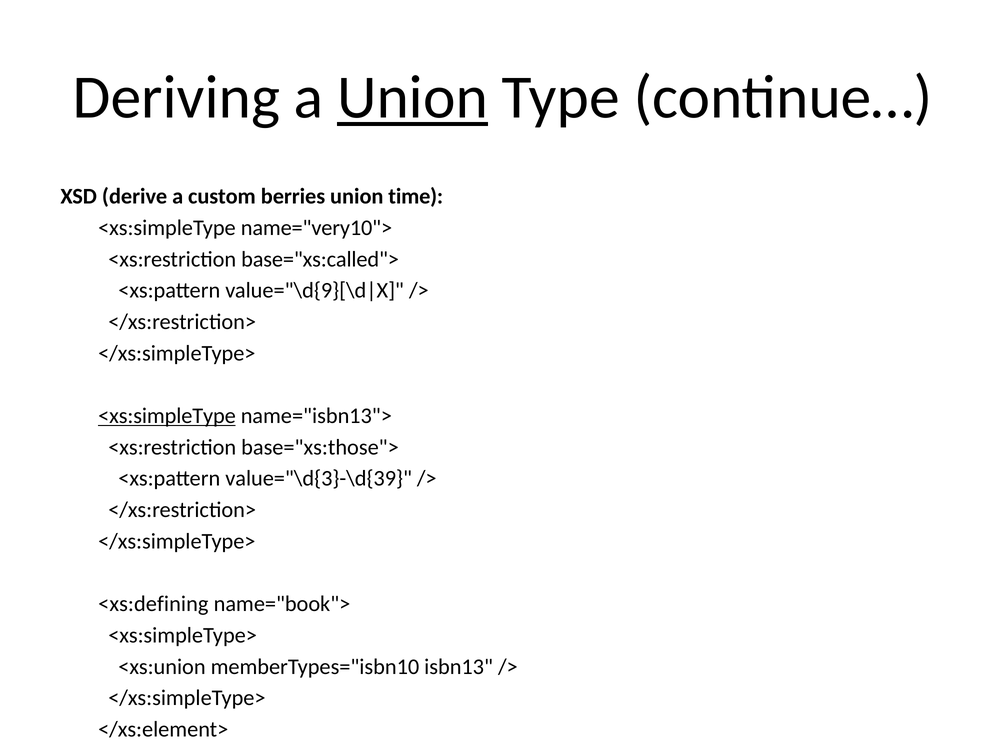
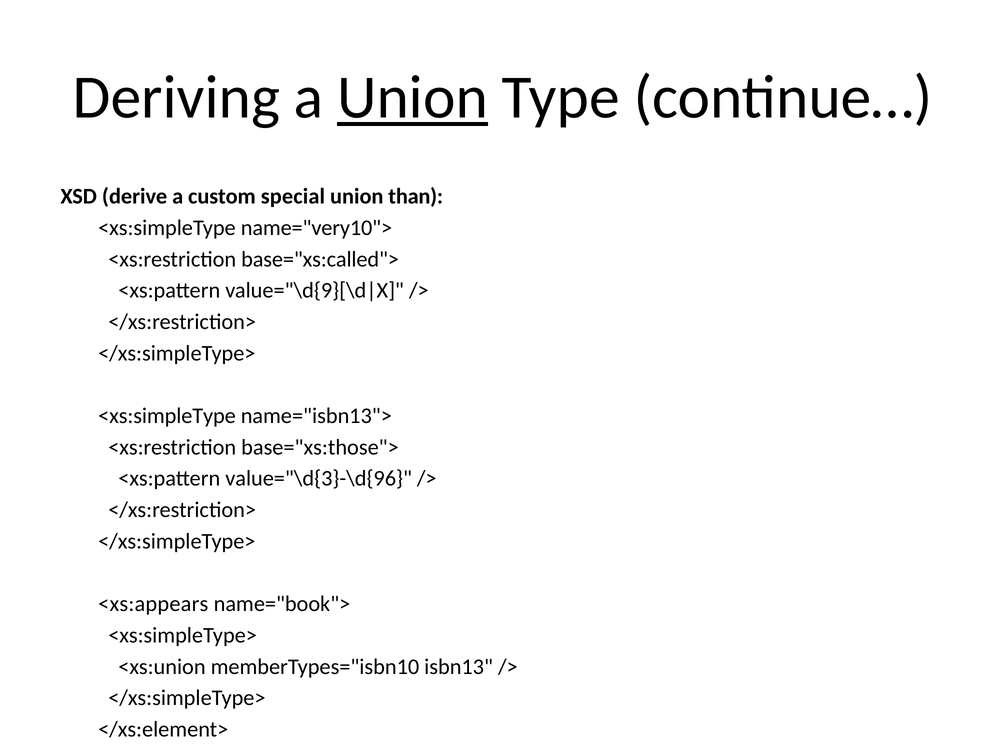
berries: berries -> special
time: time -> than
<xs:simpleType at (167, 415) underline: present -> none
value="\d{3}-\d{39: value="\d{3}-\d{39 -> value="\d{3}-\d{96
<xs:defining: <xs:defining -> <xs:appears
